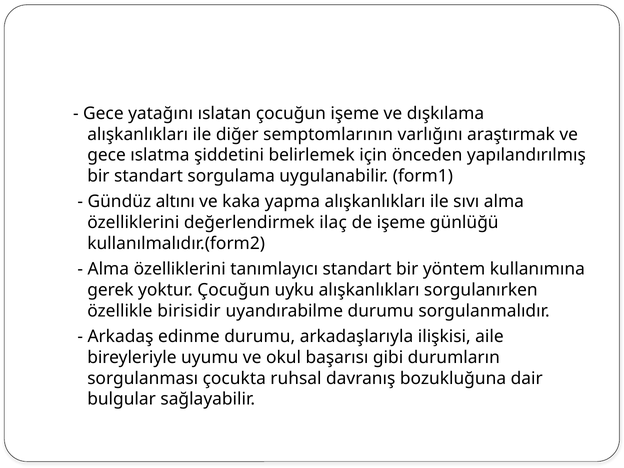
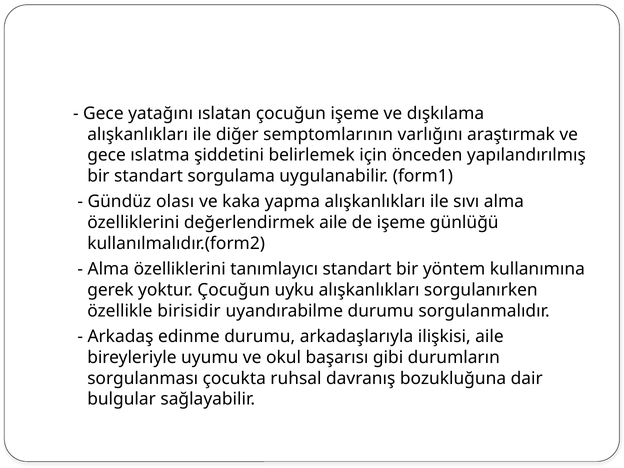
altını: altını -> olası
değerlendirmek ilaç: ilaç -> aile
